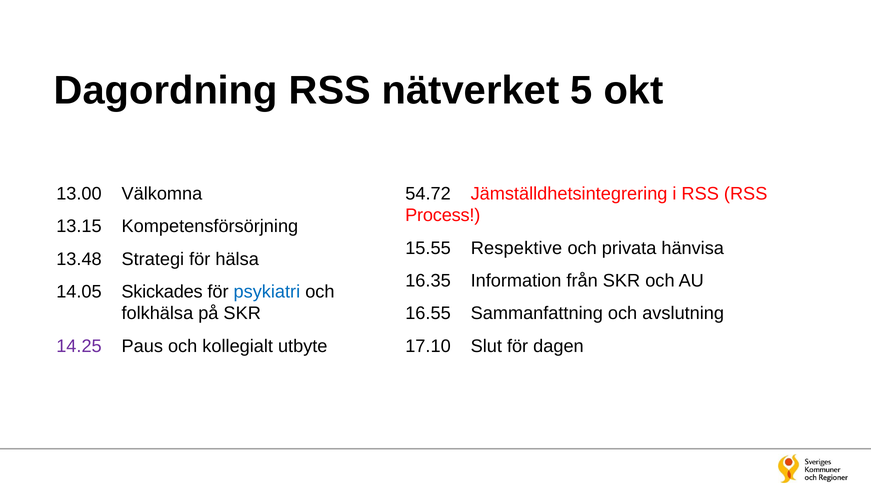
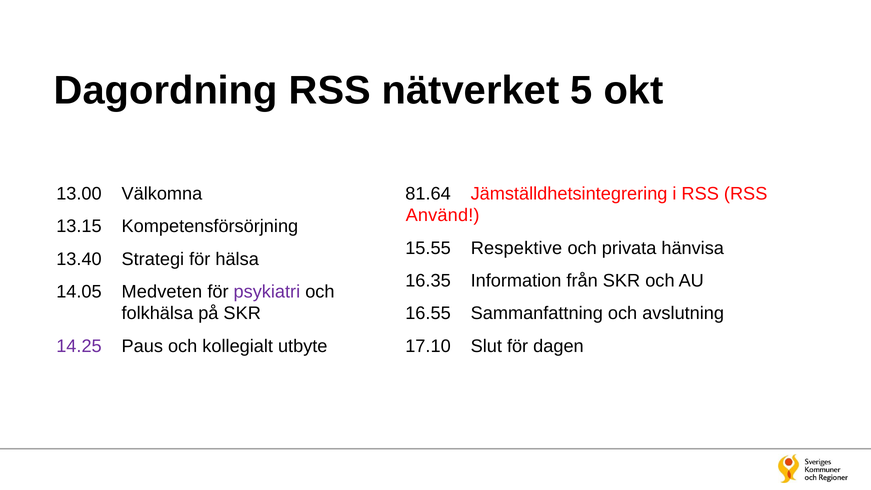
54.72: 54.72 -> 81.64
Process: Process -> Använd
13.48: 13.48 -> 13.40
Skickades: Skickades -> Medveten
psykiatri colour: blue -> purple
